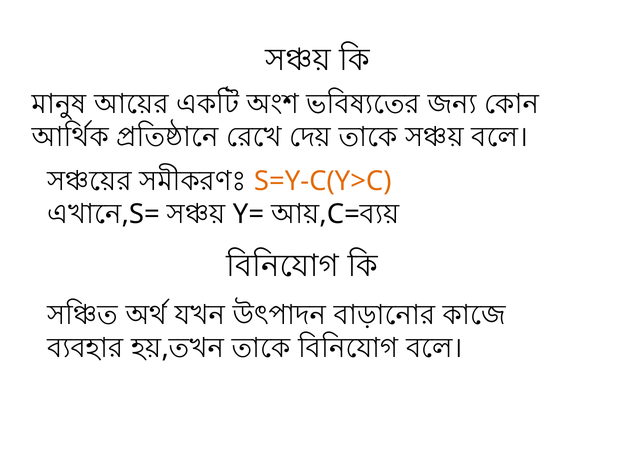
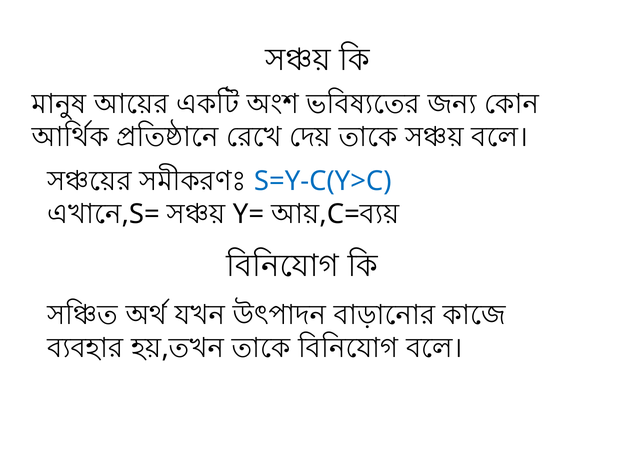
S=Y-C(Y>C colour: orange -> blue
